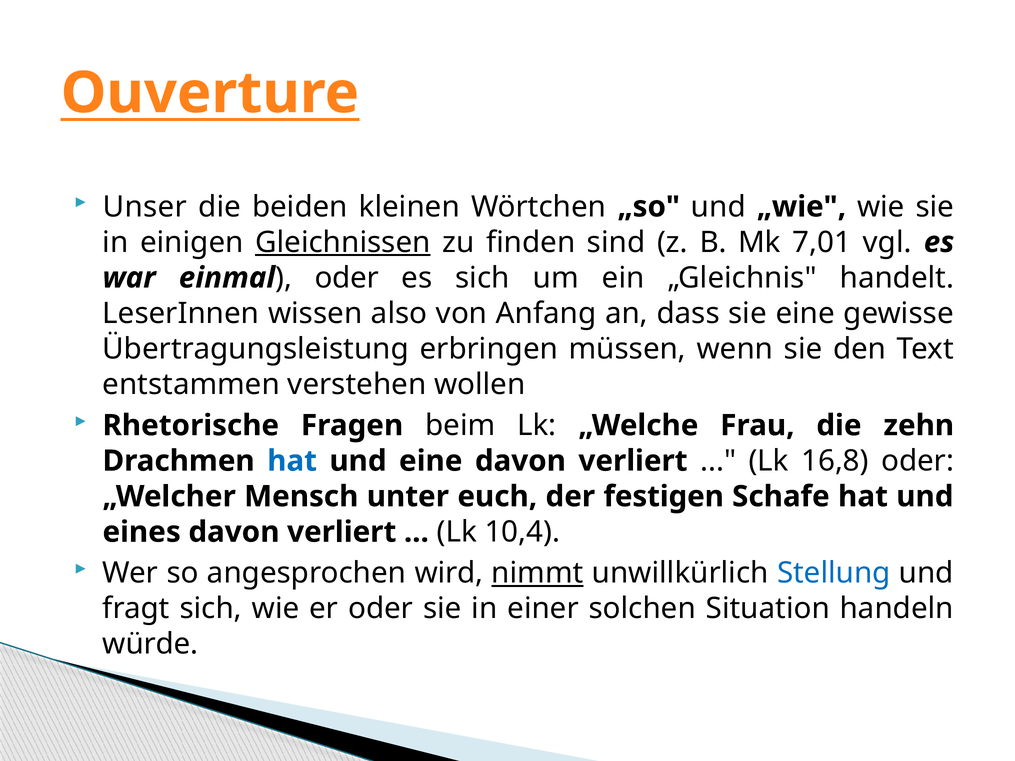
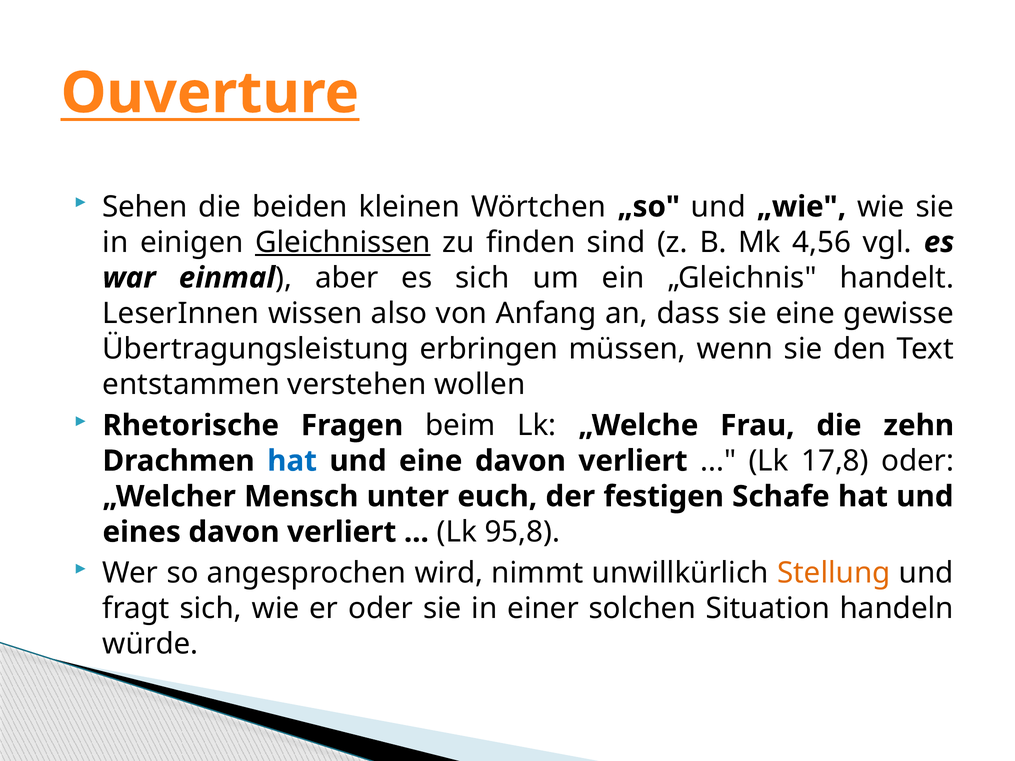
Unser: Unser -> Sehen
7,01: 7,01 -> 4,56
oder at (347, 278): oder -> aber
16,8: 16,8 -> 17,8
10,4: 10,4 -> 95,8
nimmt underline: present -> none
Stellung colour: blue -> orange
